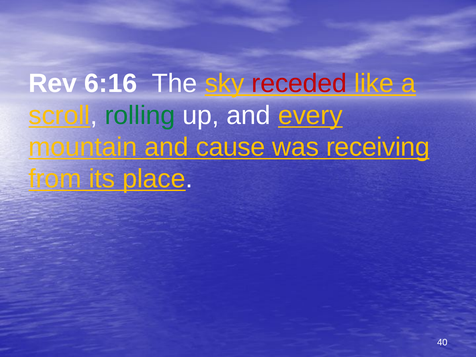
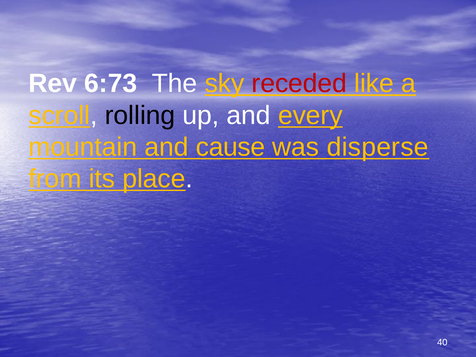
6:16: 6:16 -> 6:73
rolling colour: green -> black
receiving: receiving -> disperse
